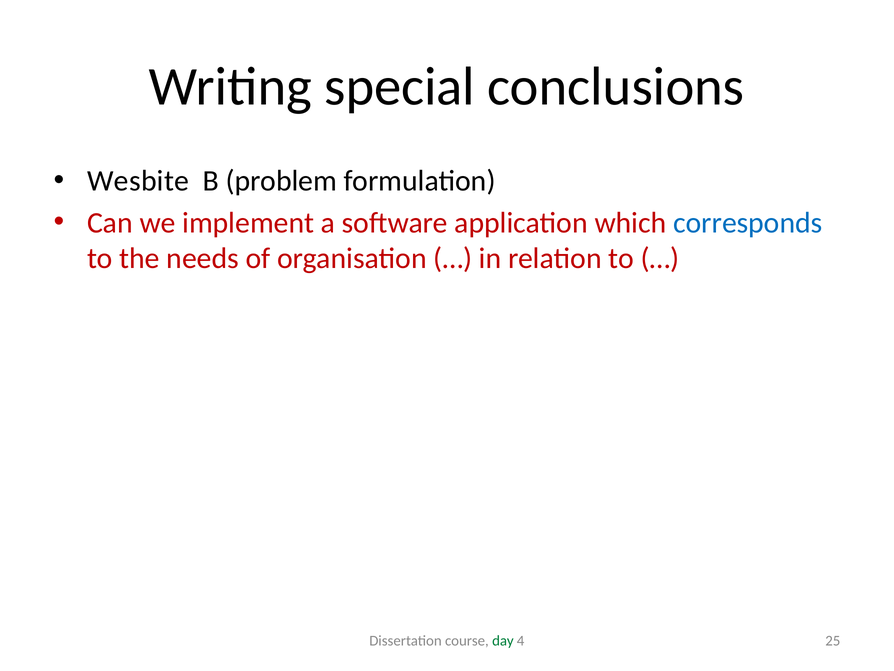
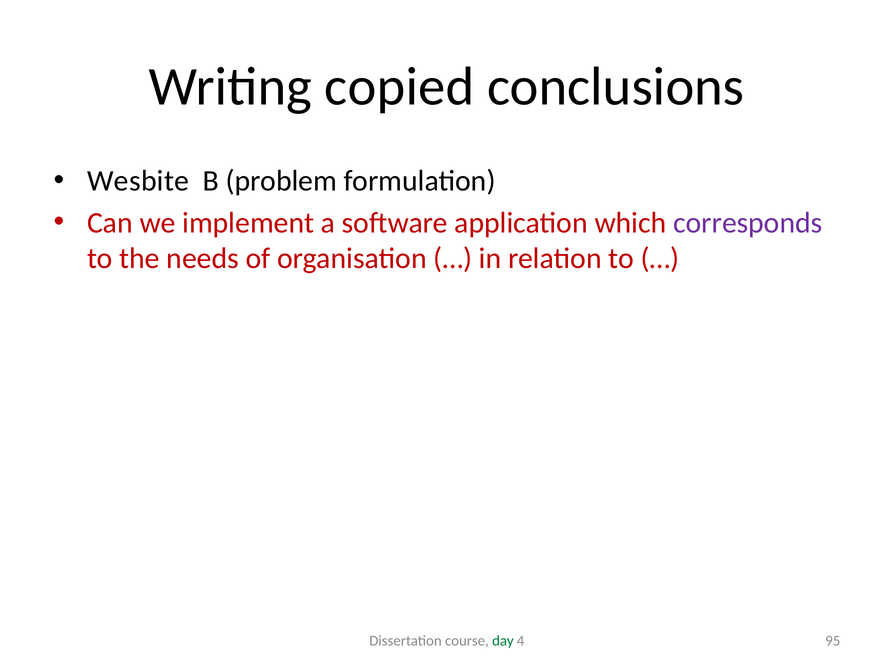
special: special -> copied
corresponds colour: blue -> purple
25: 25 -> 95
